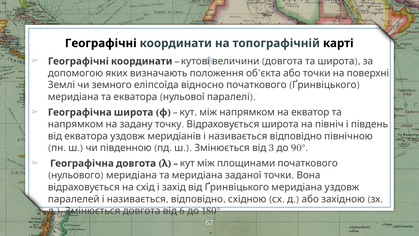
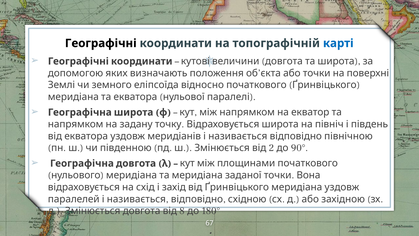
карті colour: black -> blue
3: 3 -> 2
6: 6 -> 8
